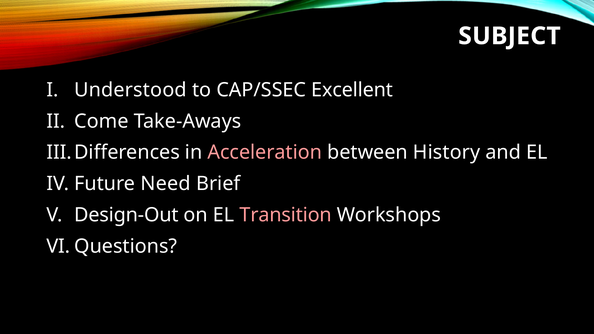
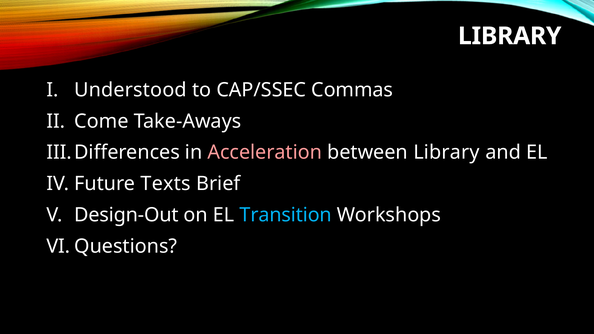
SUBJECT at (509, 36): SUBJECT -> LIBRARY
Excellent: Excellent -> Commas
between History: History -> Library
Need: Need -> Texts
Transition colour: pink -> light blue
